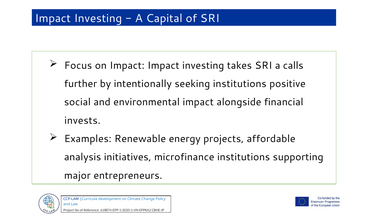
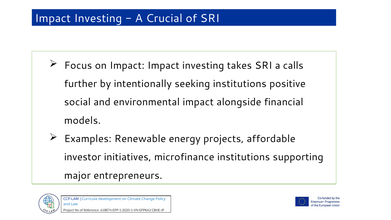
Capital: Capital -> Crucial
invests: invests -> models
analysis: analysis -> investor
